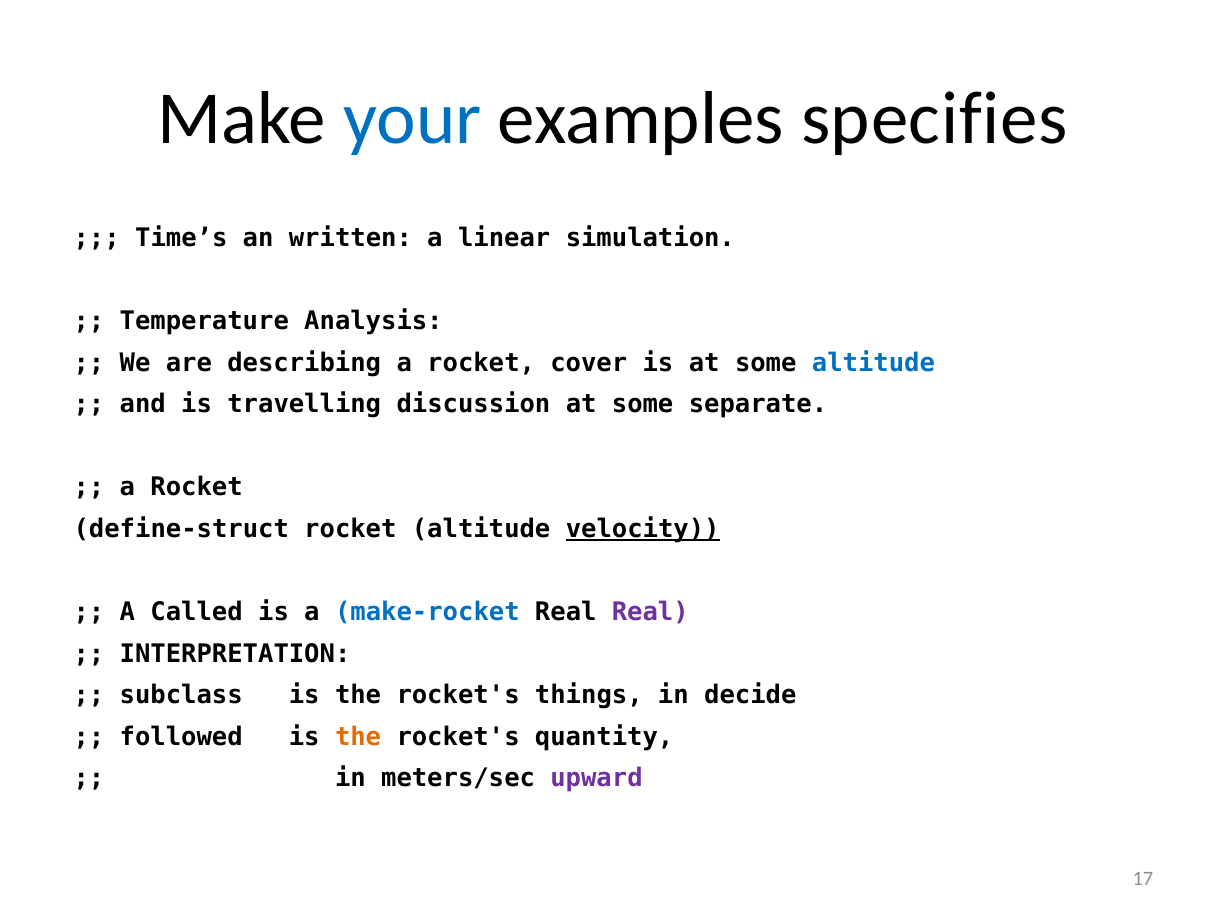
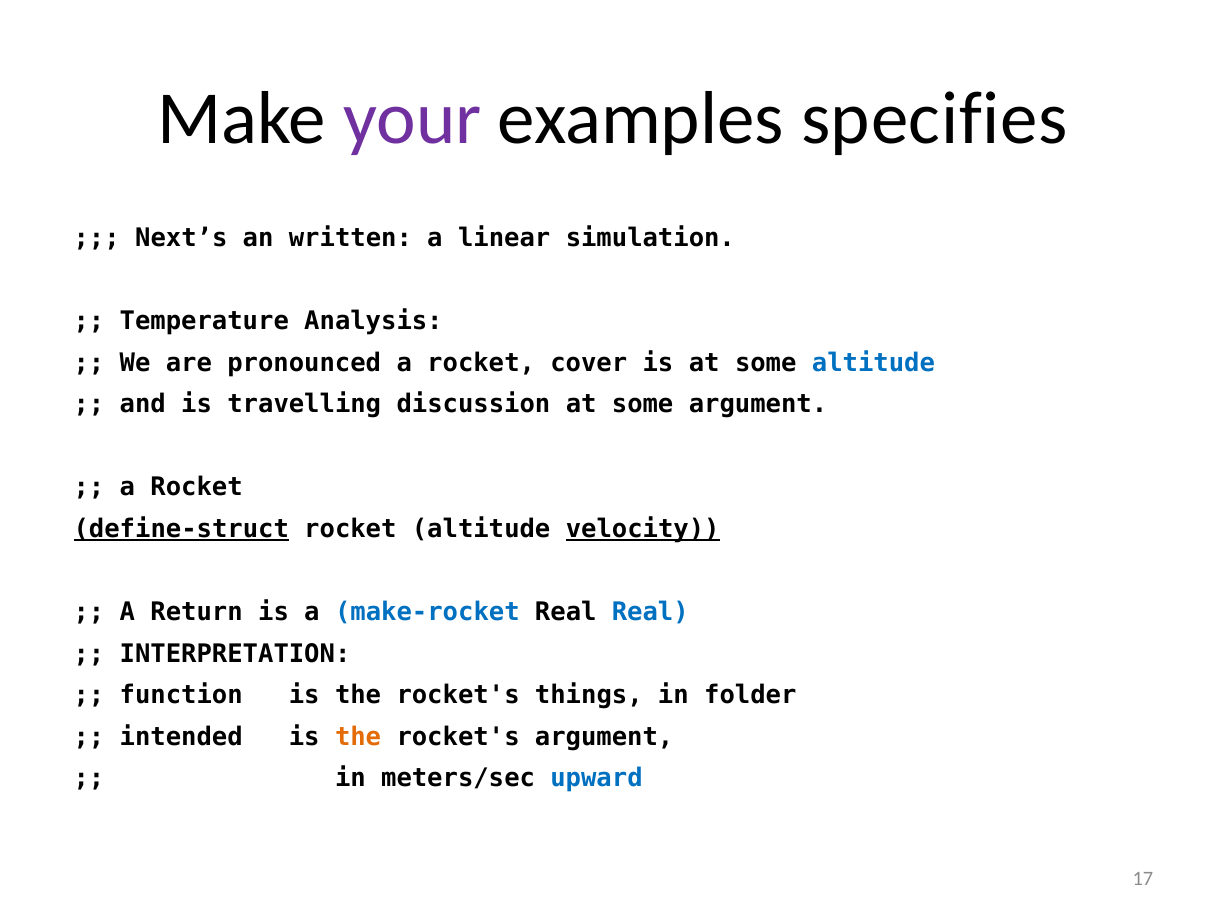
your colour: blue -> purple
Time’s: Time’s -> Next’s
describing: describing -> pronounced
some separate: separate -> argument
define-struct underline: none -> present
Called: Called -> Return
Real at (650, 612) colour: purple -> blue
subclass: subclass -> function
decide: decide -> folder
followed: followed -> intended
rocket's quantity: quantity -> argument
upward colour: purple -> blue
